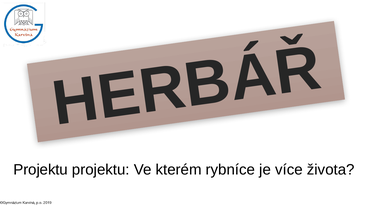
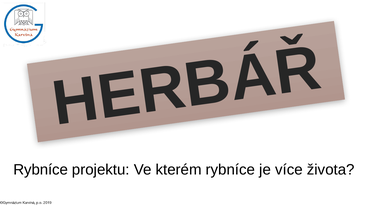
Projektu at (41, 170): Projektu -> Rybníce
